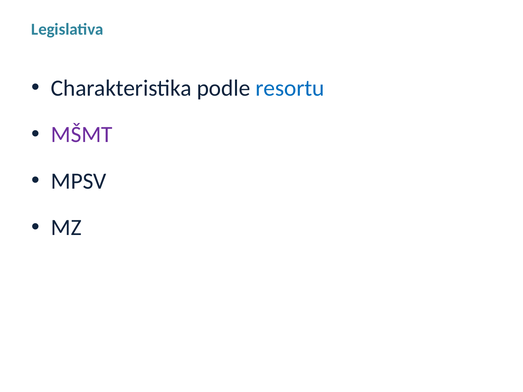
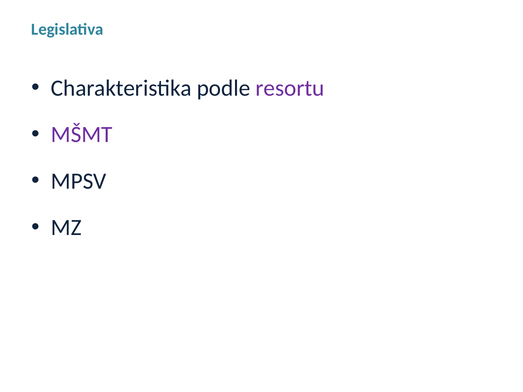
resortu colour: blue -> purple
